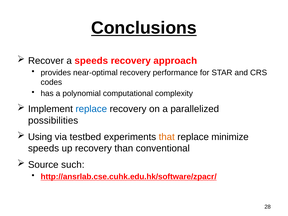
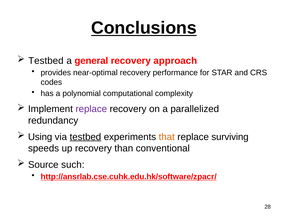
Recover at (46, 61): Recover -> Testbed
a speeds: speeds -> general
replace at (91, 109) colour: blue -> purple
possibilities: possibilities -> redundancy
testbed at (85, 137) underline: none -> present
minimize: minimize -> surviving
